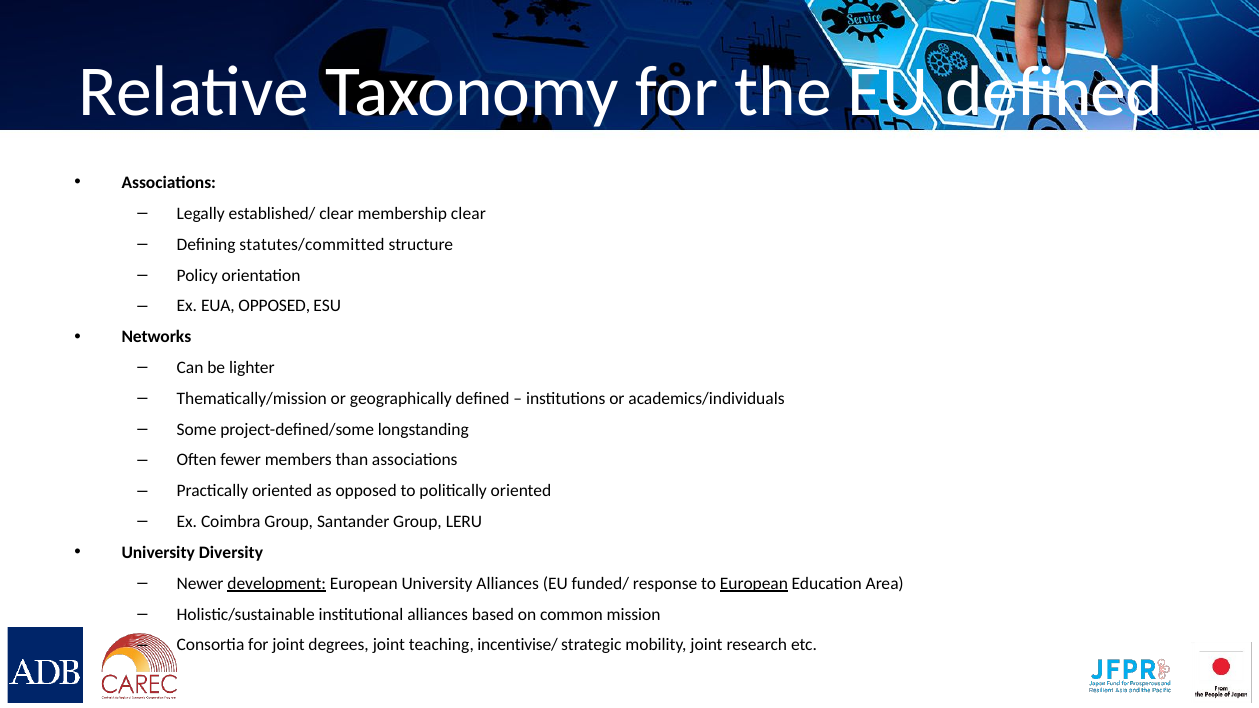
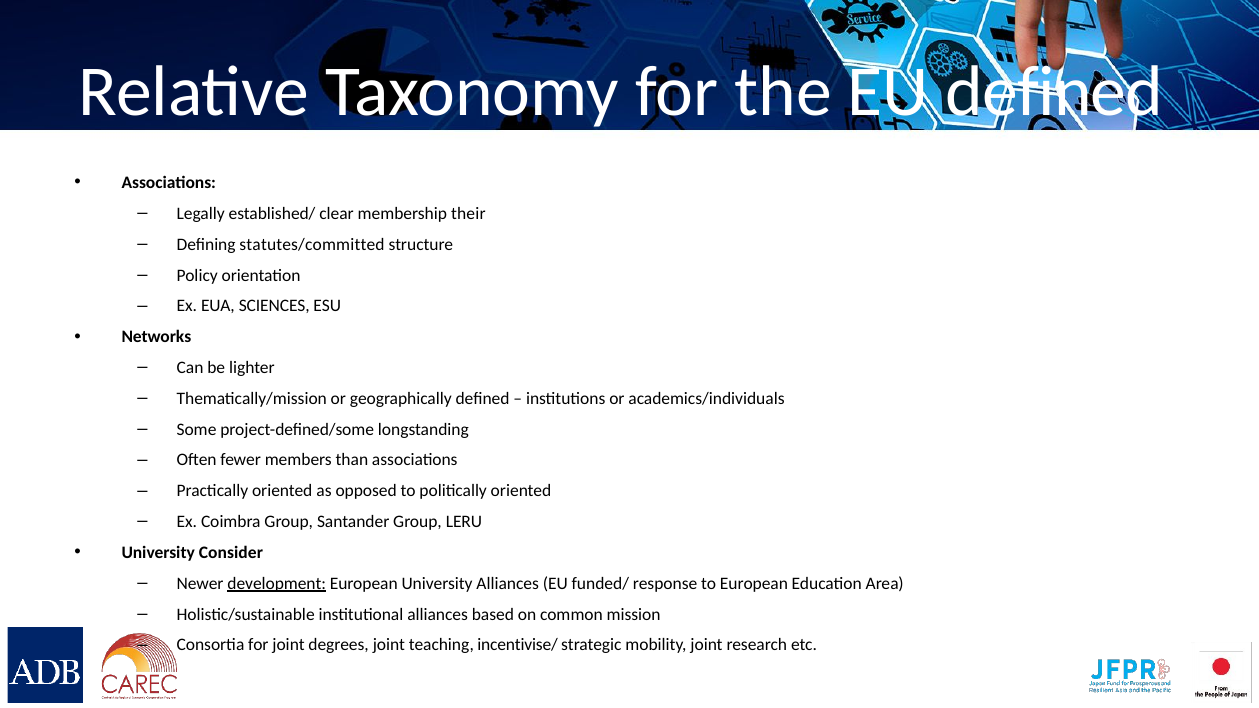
membership clear: clear -> their
EUA OPPOSED: OPPOSED -> SCIENCES
Diversity: Diversity -> Consider
European at (754, 584) underline: present -> none
